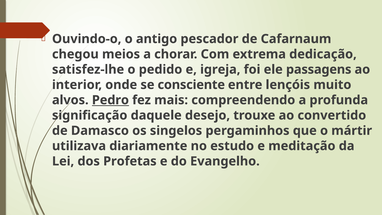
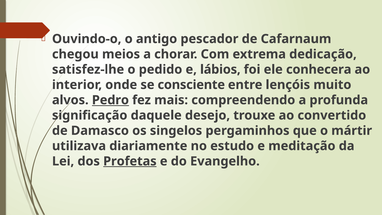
igreja: igreja -> lábios
passagens: passagens -> conhecera
Profetas underline: none -> present
